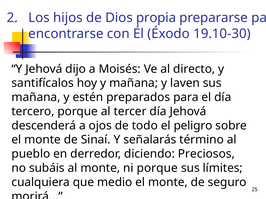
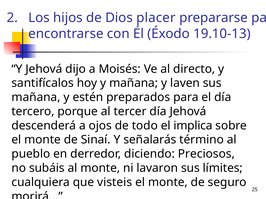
propia: propia -> placer
19.10-30: 19.10-30 -> 19.10-13
peligro: peligro -> implica
ni porque: porque -> lavaron
medio: medio -> visteis
